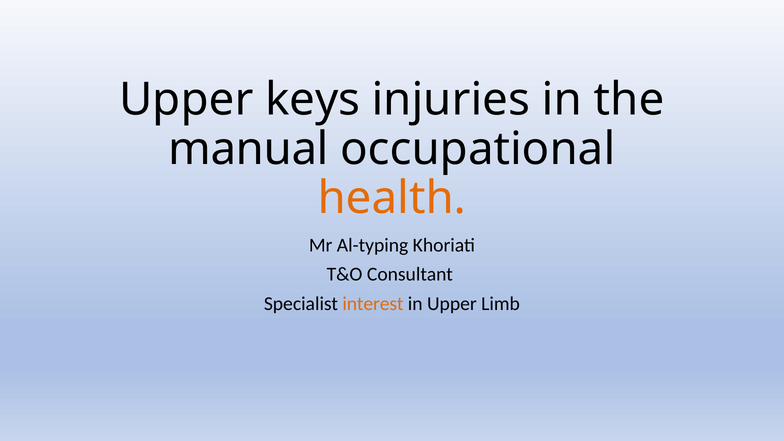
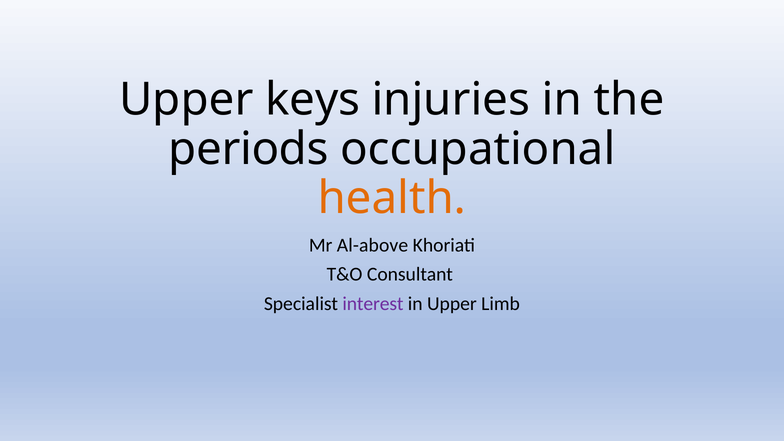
manual: manual -> periods
Al-typing: Al-typing -> Al-above
interest colour: orange -> purple
